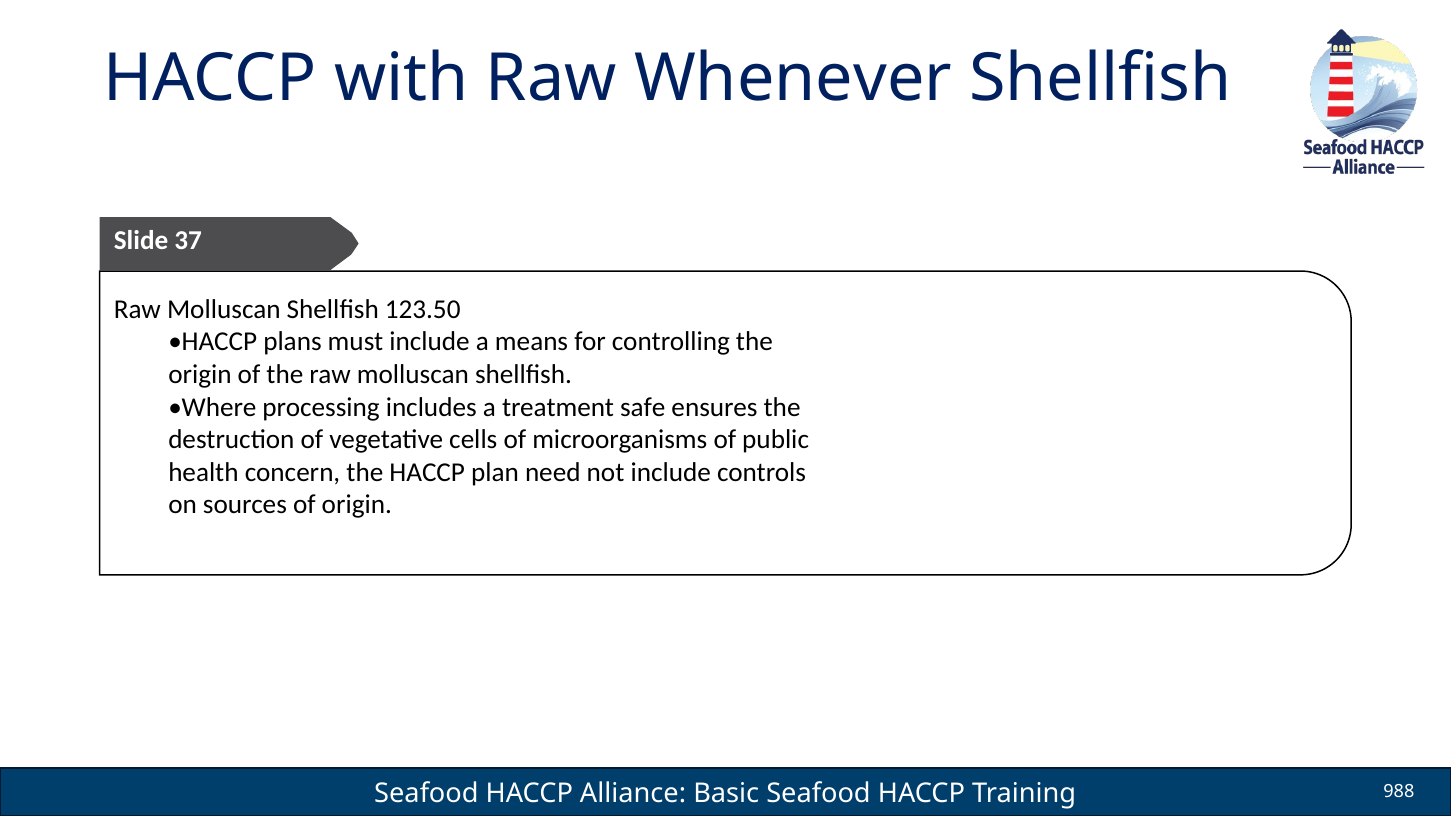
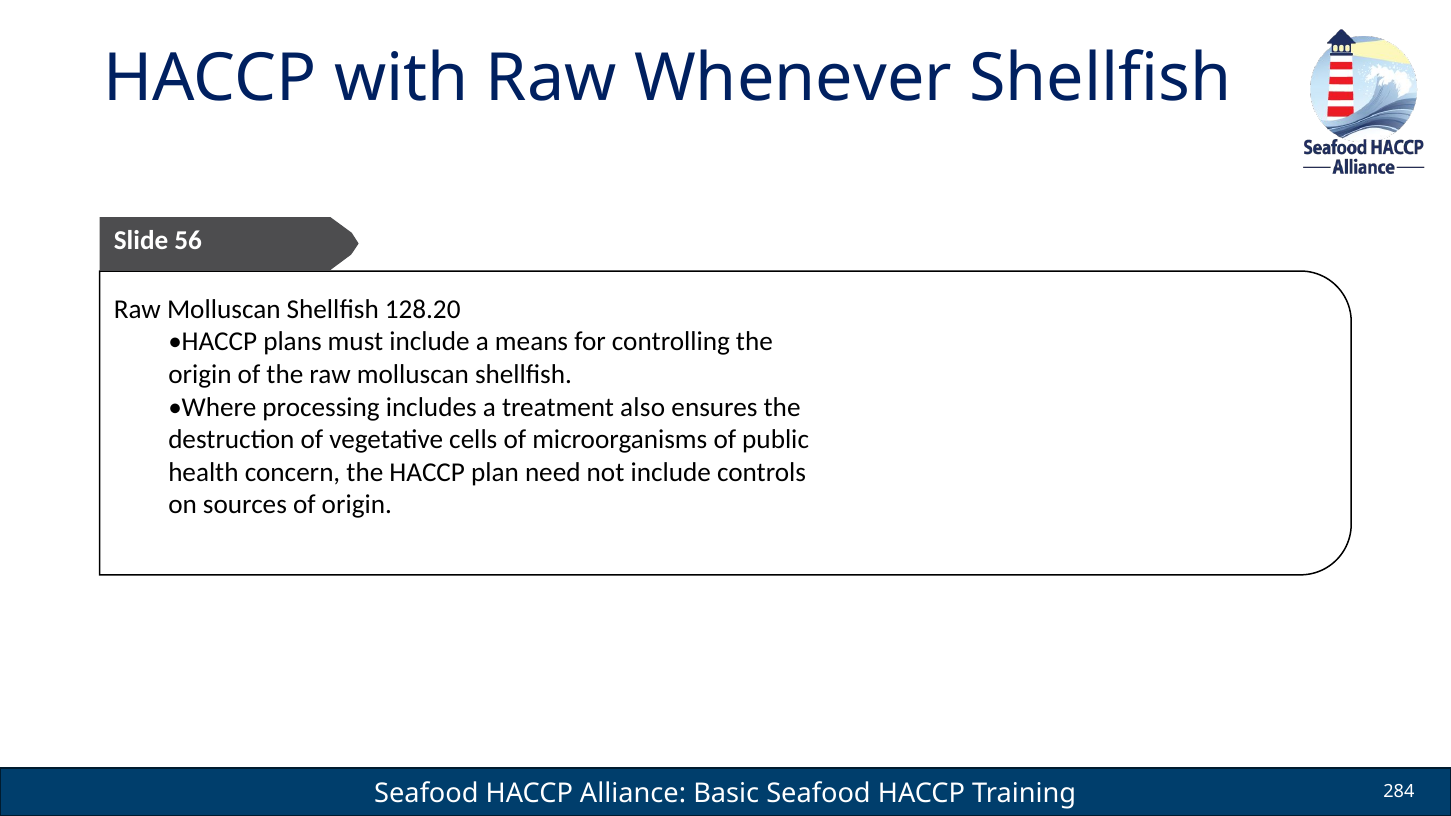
37: 37 -> 56
123.50: 123.50 -> 128.20
safe: safe -> also
988: 988 -> 284
